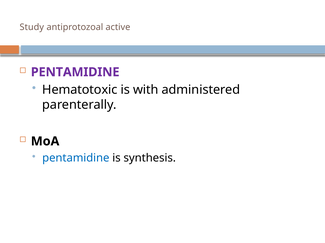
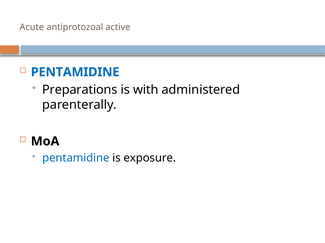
Study: Study -> Acute
PENTAMIDINE at (75, 72) colour: purple -> blue
Hematotoxic: Hematotoxic -> Preparations
synthesis: synthesis -> exposure
